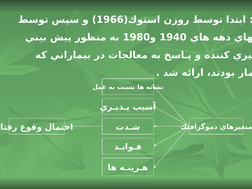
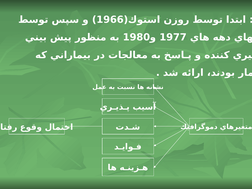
1940: 1940 -> 1977
